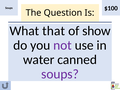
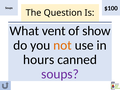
that: that -> vent
not colour: purple -> orange
water: water -> hours
